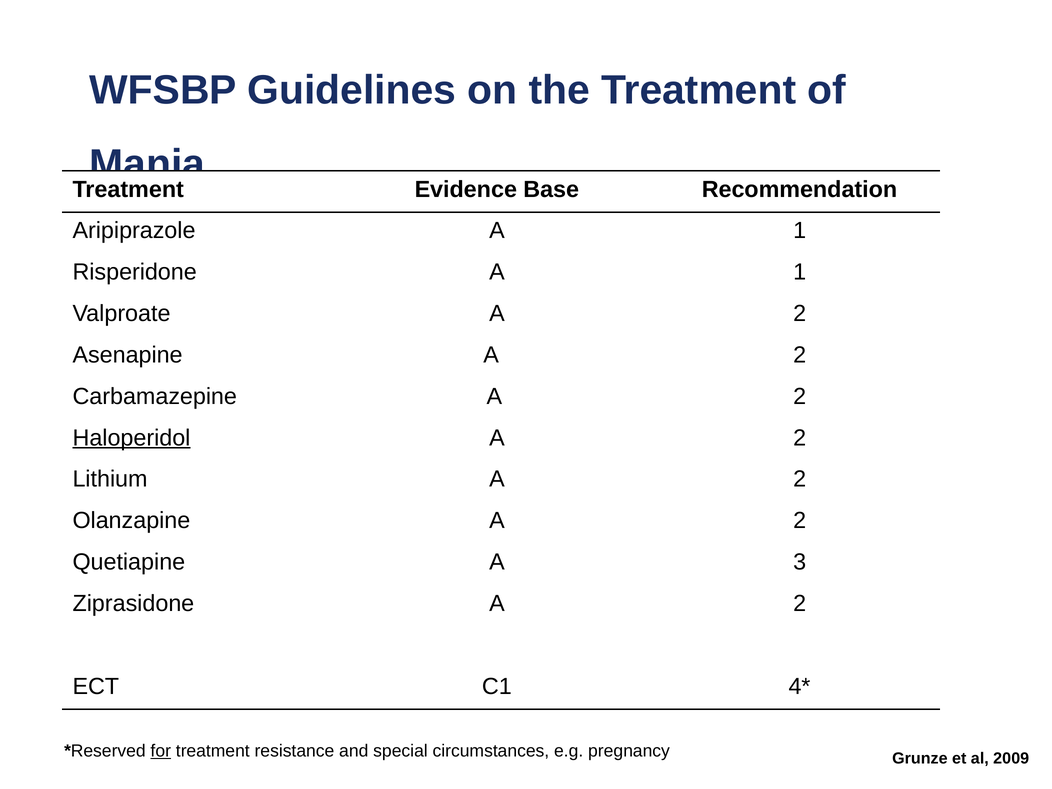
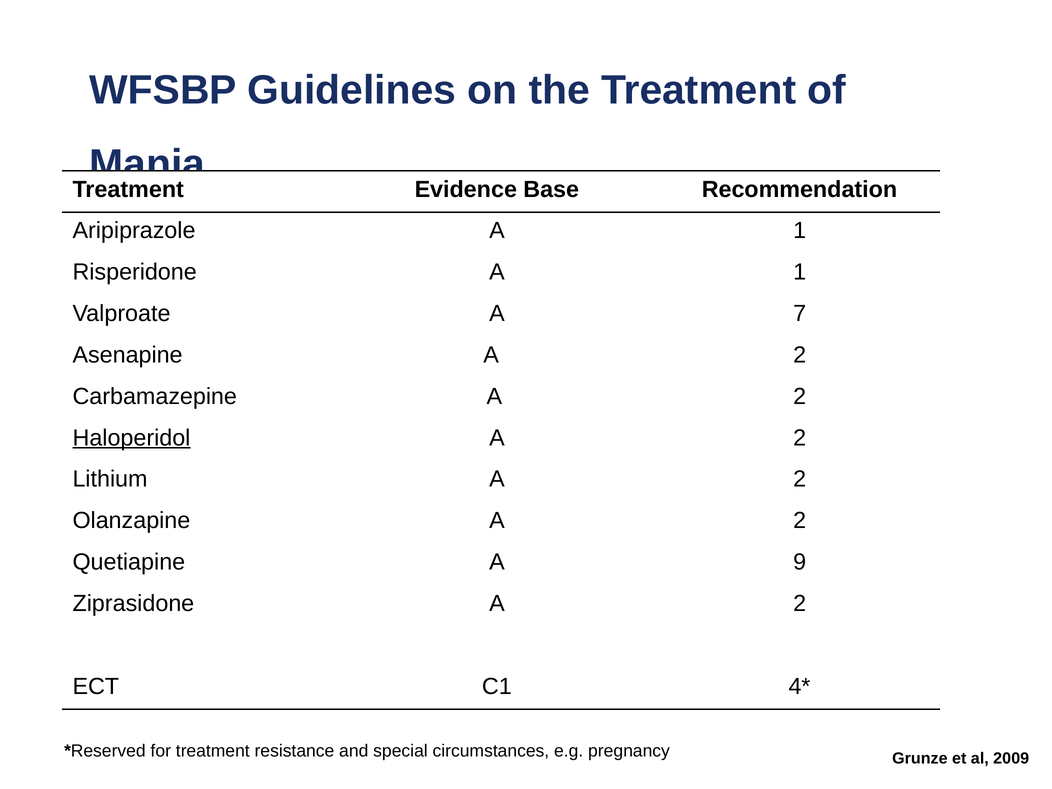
Valproate A 2: 2 -> 7
3: 3 -> 9
for underline: present -> none
